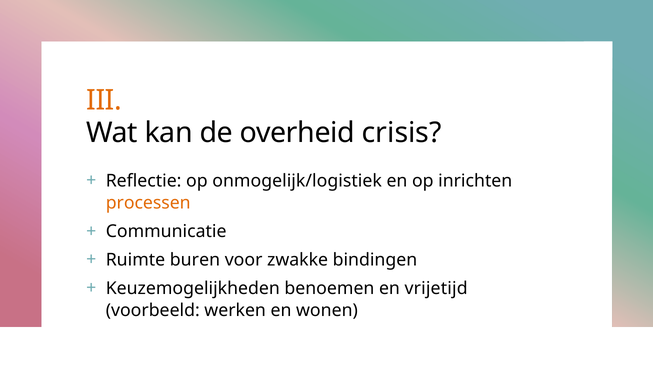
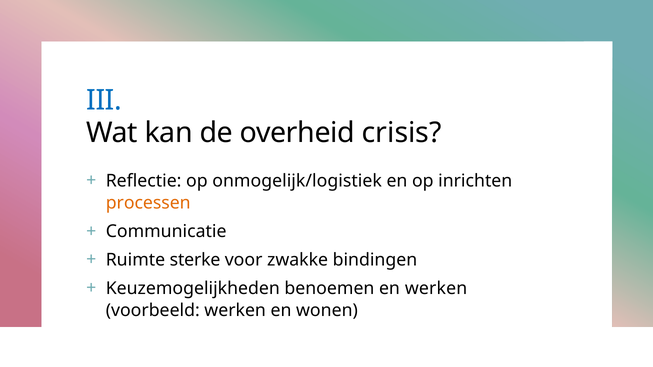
III colour: orange -> blue
buren: buren -> sterke
en vrijetijd: vrijetijd -> werken
